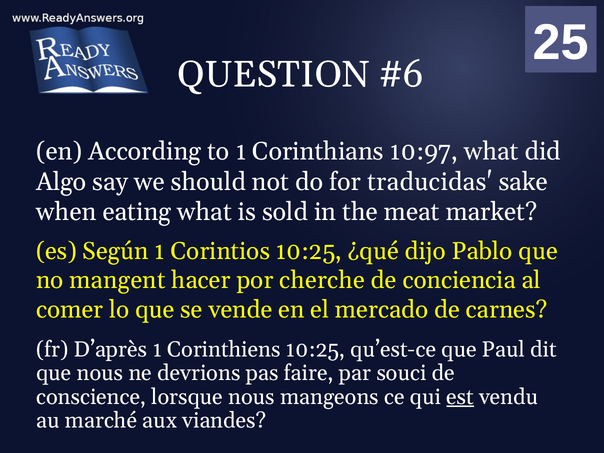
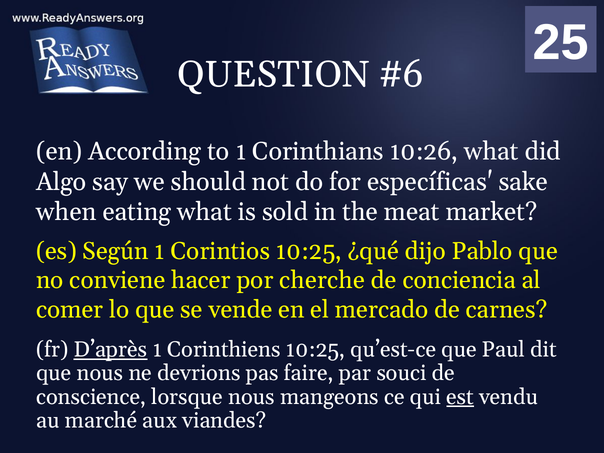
10:97: 10:97 -> 10:26
traducidas: traducidas -> específicas
mangent: mangent -> conviene
D’après underline: none -> present
